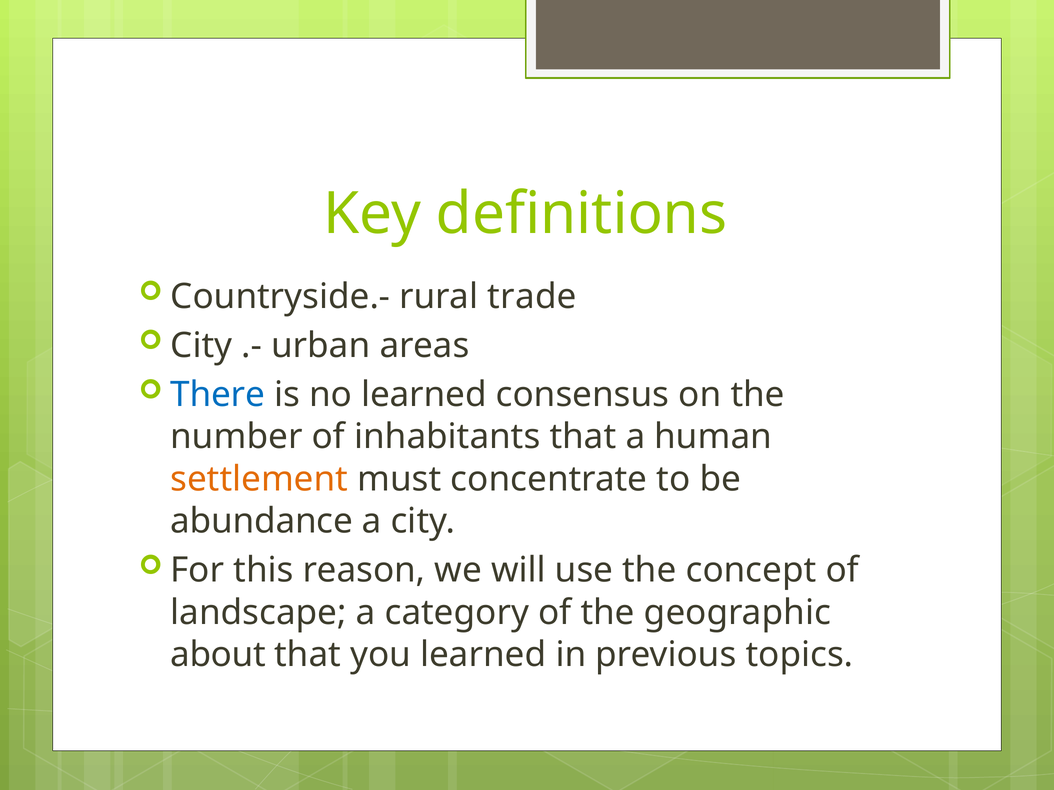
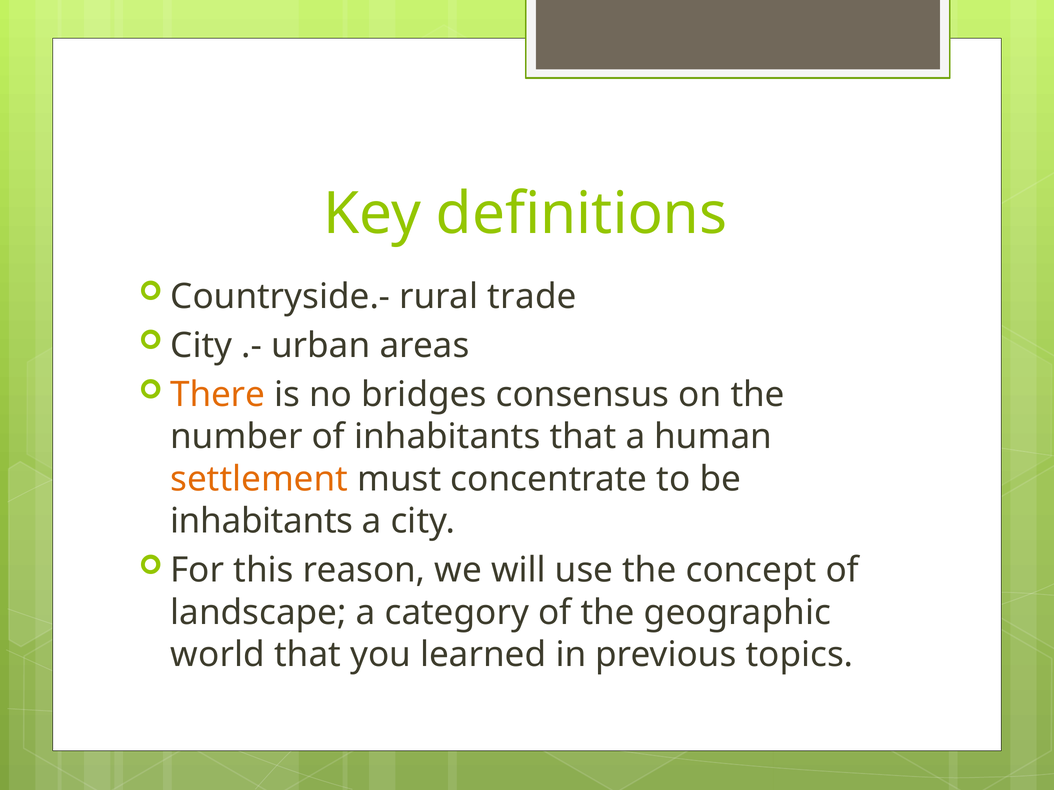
There colour: blue -> orange
no learned: learned -> bridges
abundance at (262, 522): abundance -> inhabitants
about: about -> world
